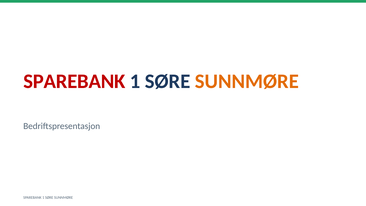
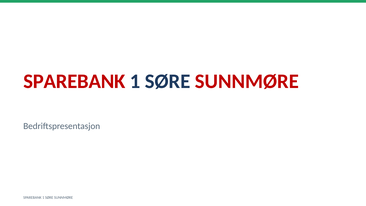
SUNNMØRE at (247, 81) colour: orange -> red
